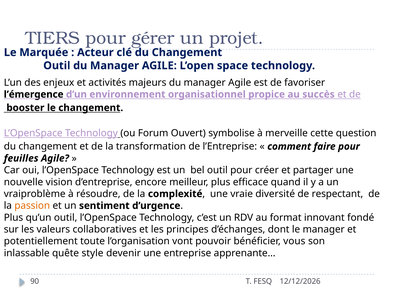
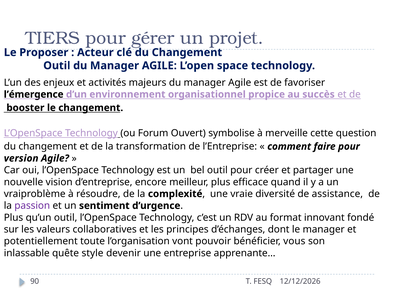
Marquée: Marquée -> Proposer
feuilles: feuilles -> version
respectant: respectant -> assistance
passion colour: orange -> purple
